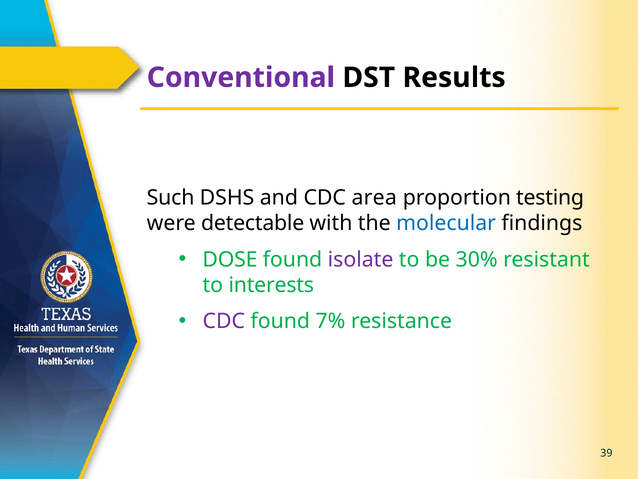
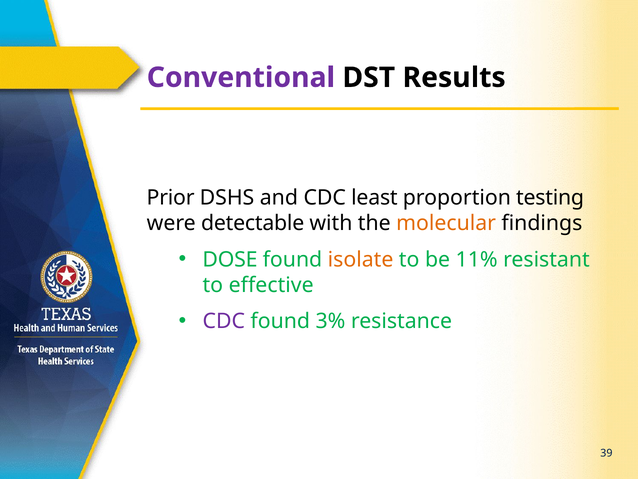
Such: Such -> Prior
area: area -> least
molecular colour: blue -> orange
isolate colour: purple -> orange
30%: 30% -> 11%
interests: interests -> effective
7%: 7% -> 3%
